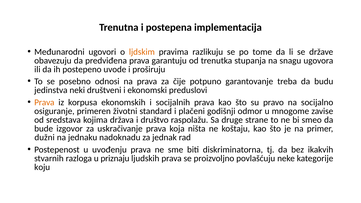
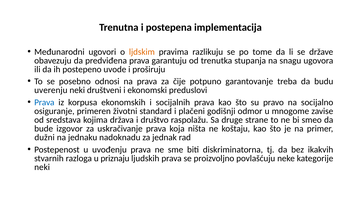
jedinstva: jedinstva -> uverenju
Prava at (44, 102) colour: orange -> blue
koju at (42, 167): koju -> neki
